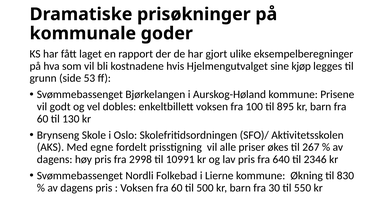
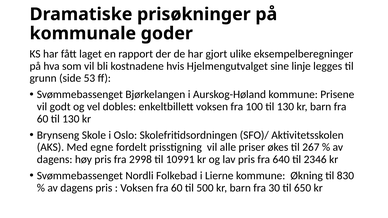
kjøp: kjøp -> linje
100 til 895: 895 -> 130
550: 550 -> 650
